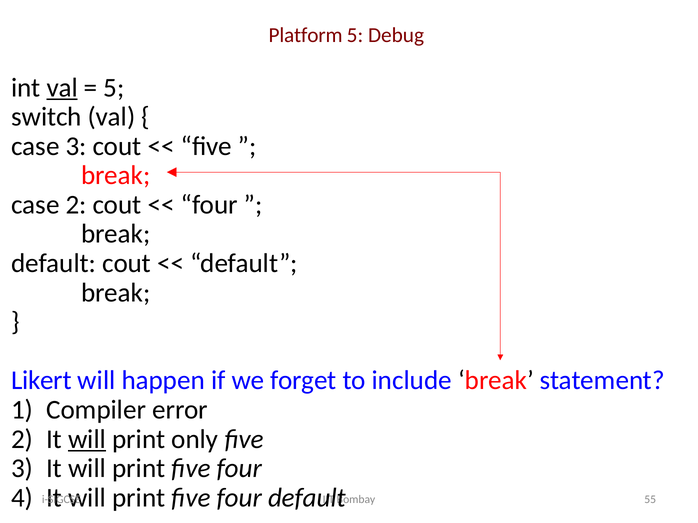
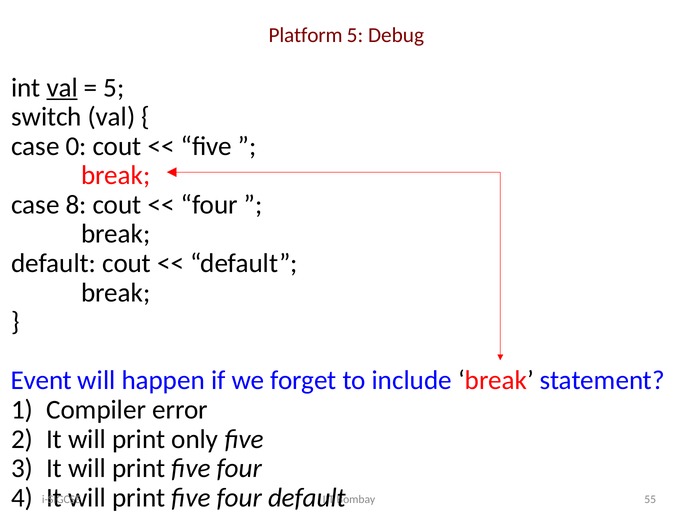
case 3: 3 -> 0
case 2: 2 -> 8
Likert: Likert -> Event
will at (87, 440) underline: present -> none
